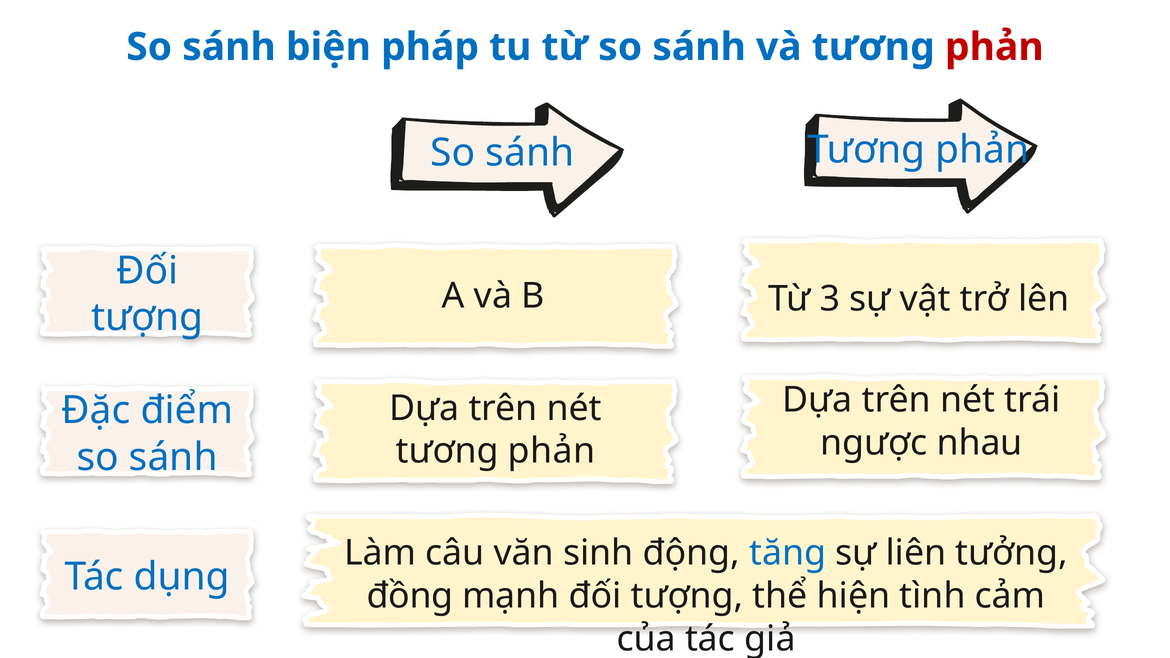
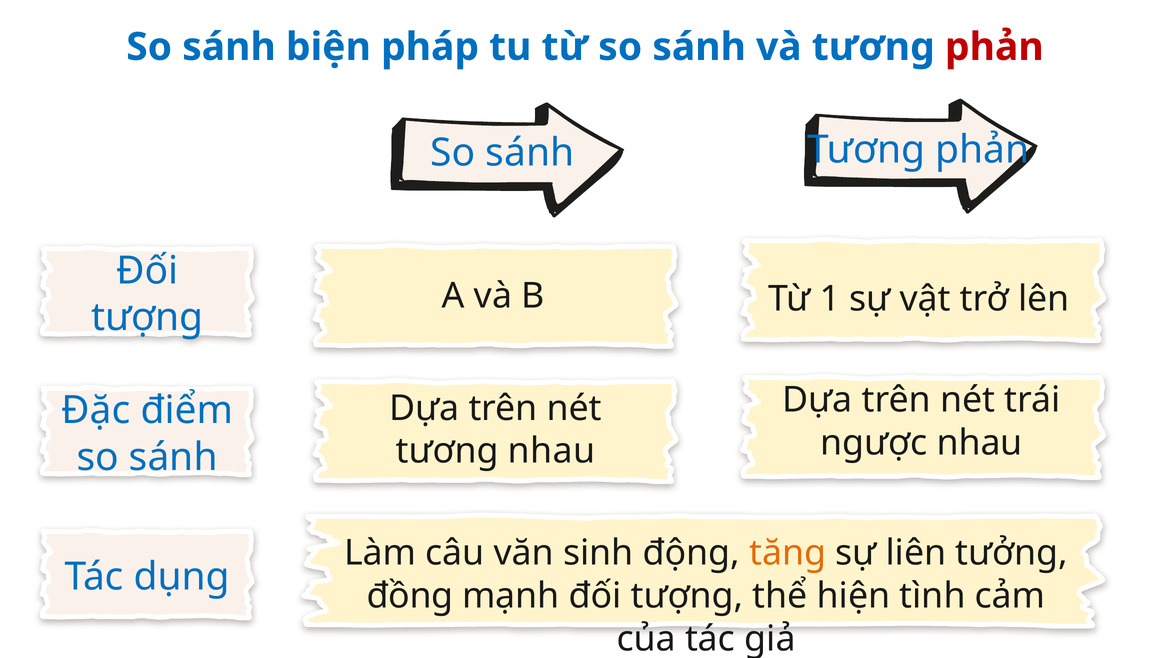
3: 3 -> 1
phản at (551, 451): phản -> nhau
tăng colour: blue -> orange
